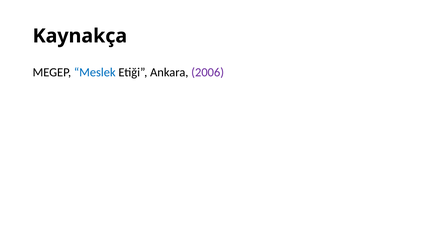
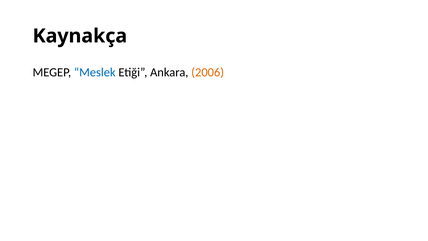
2006 colour: purple -> orange
